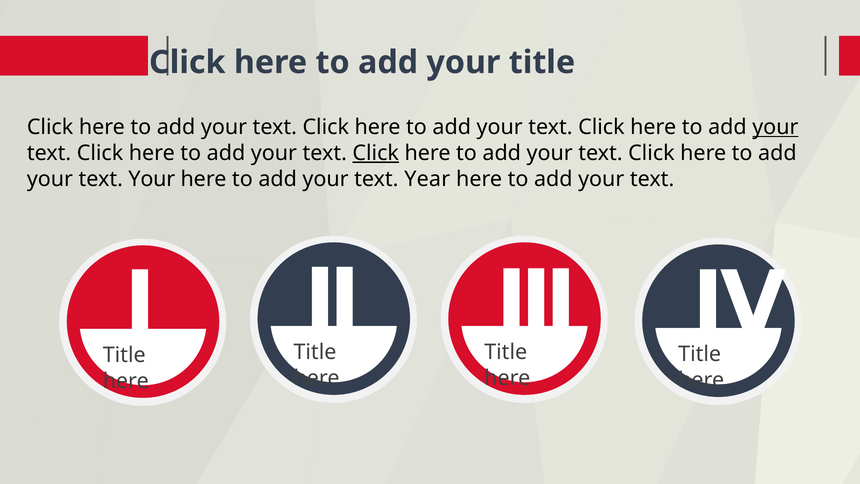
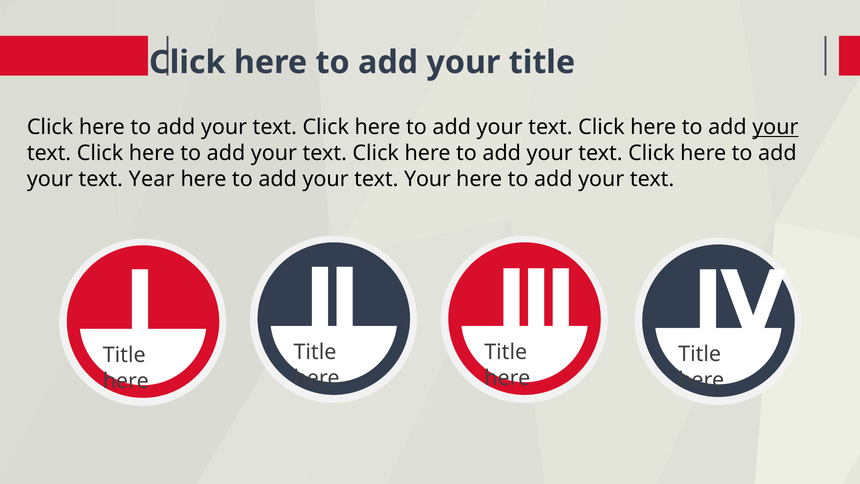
Click at (376, 153) underline: present -> none
text Your: Your -> Year
text Year: Year -> Your
